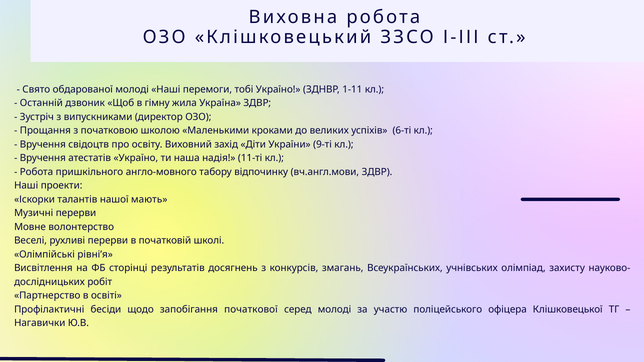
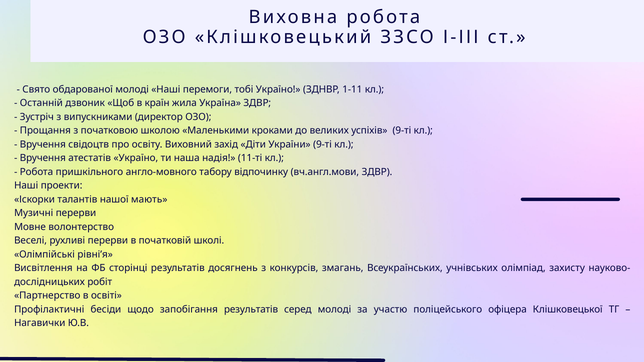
гімну: гімну -> країн
успіхів 6-ті: 6-ті -> 9-ті
запобігання початкової: початкової -> результатів
